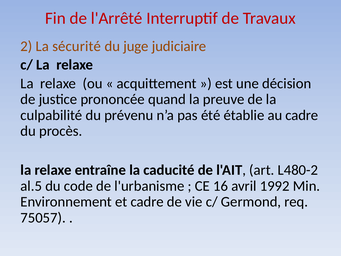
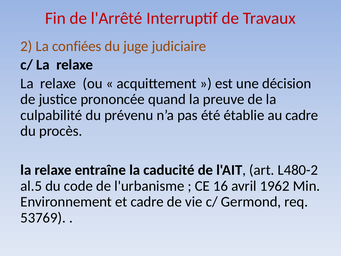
sécurité: sécurité -> confiées
1992: 1992 -> 1962
75057: 75057 -> 53769
